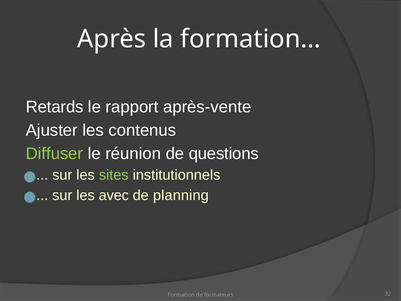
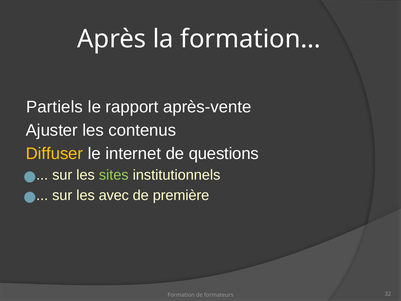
Retards: Retards -> Partiels
Diffuser colour: light green -> yellow
réunion: réunion -> internet
planning: planning -> première
